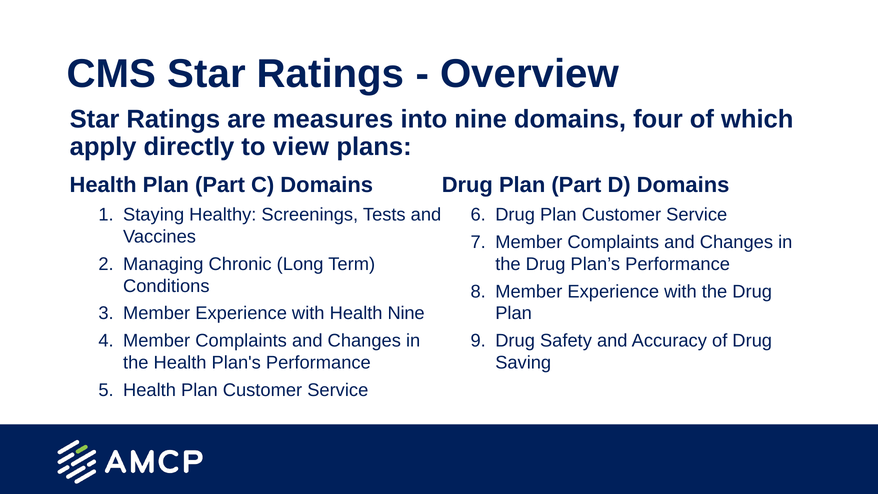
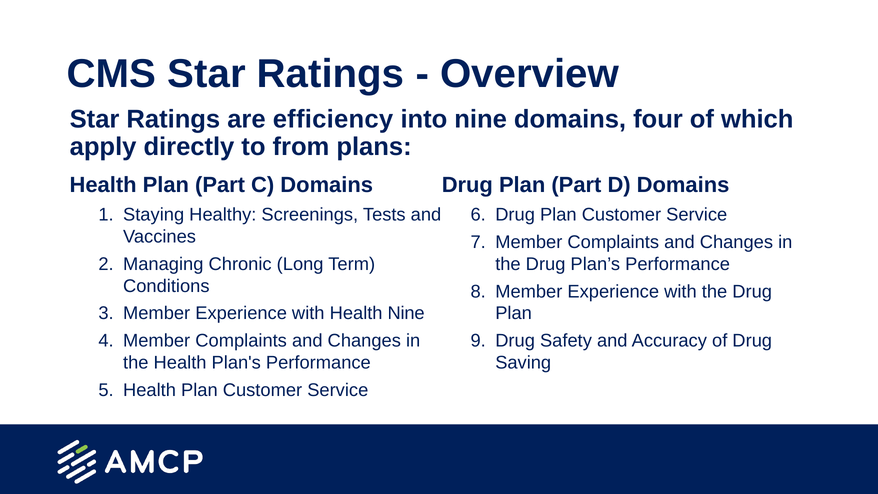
measures: measures -> efficiency
view: view -> from
